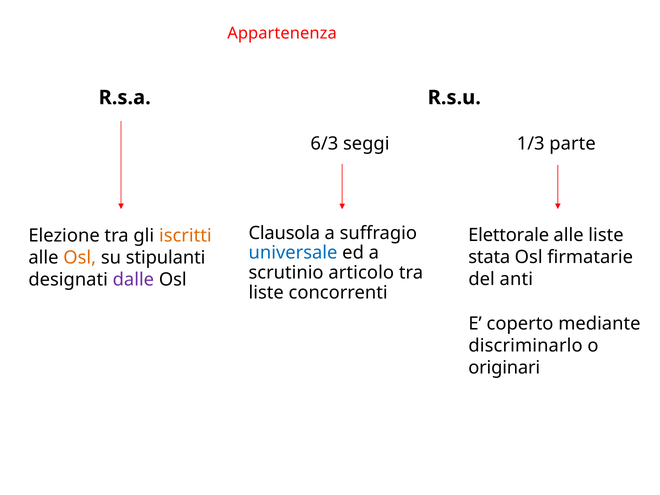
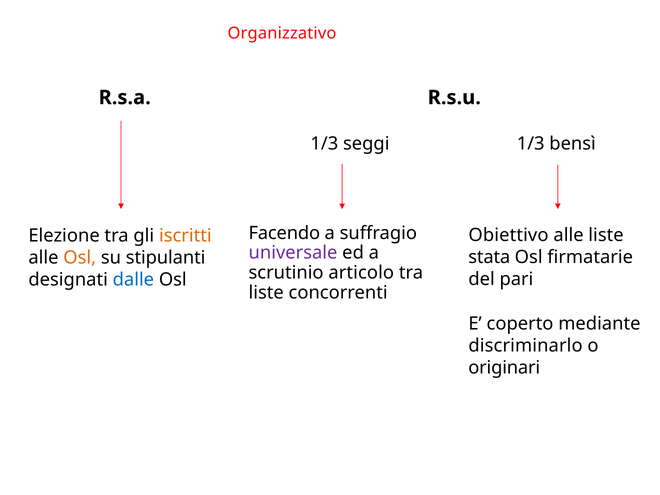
Appartenenza: Appartenenza -> Organizzativo
6/3 at (324, 144): 6/3 -> 1/3
parte: parte -> bensì
Clausola: Clausola -> Facendo
Elettorale: Elettorale -> Obiettivo
universale colour: blue -> purple
anti: anti -> pari
dalle colour: purple -> blue
